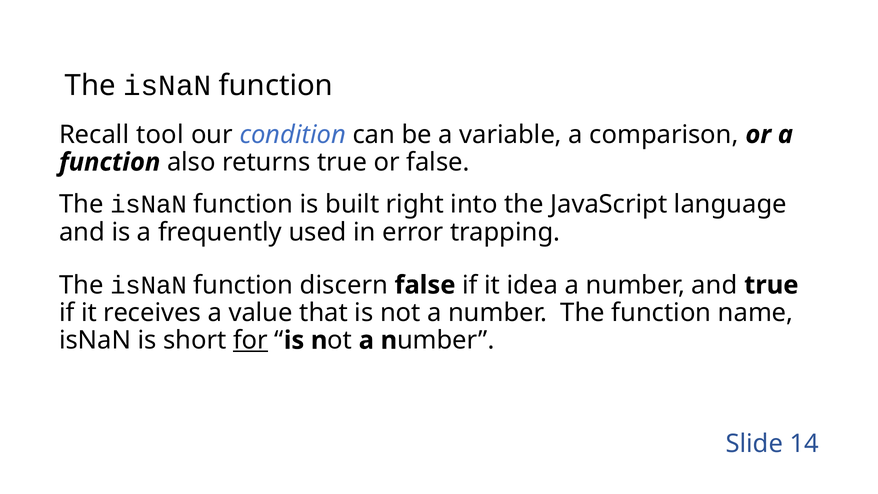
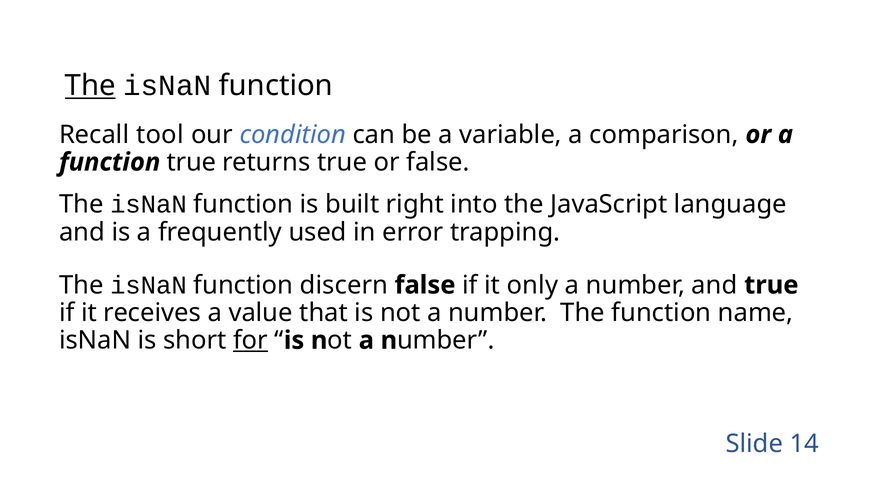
The at (90, 86) underline: none -> present
function also: also -> true
idea: idea -> only
